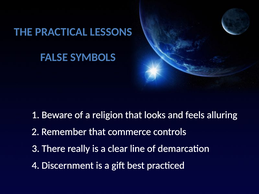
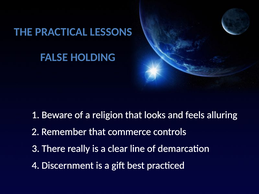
SYMBOLS: SYMBOLS -> HOLDING
